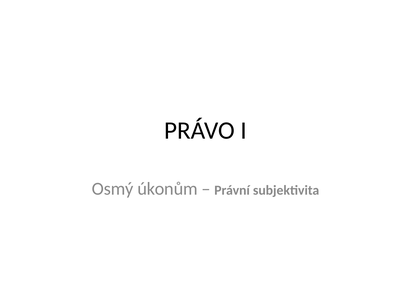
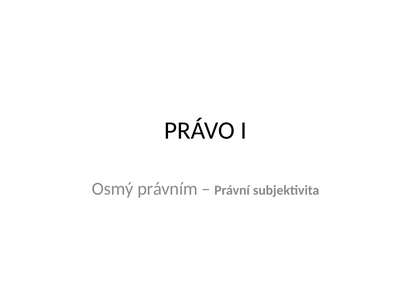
úkonům: úkonům -> právním
